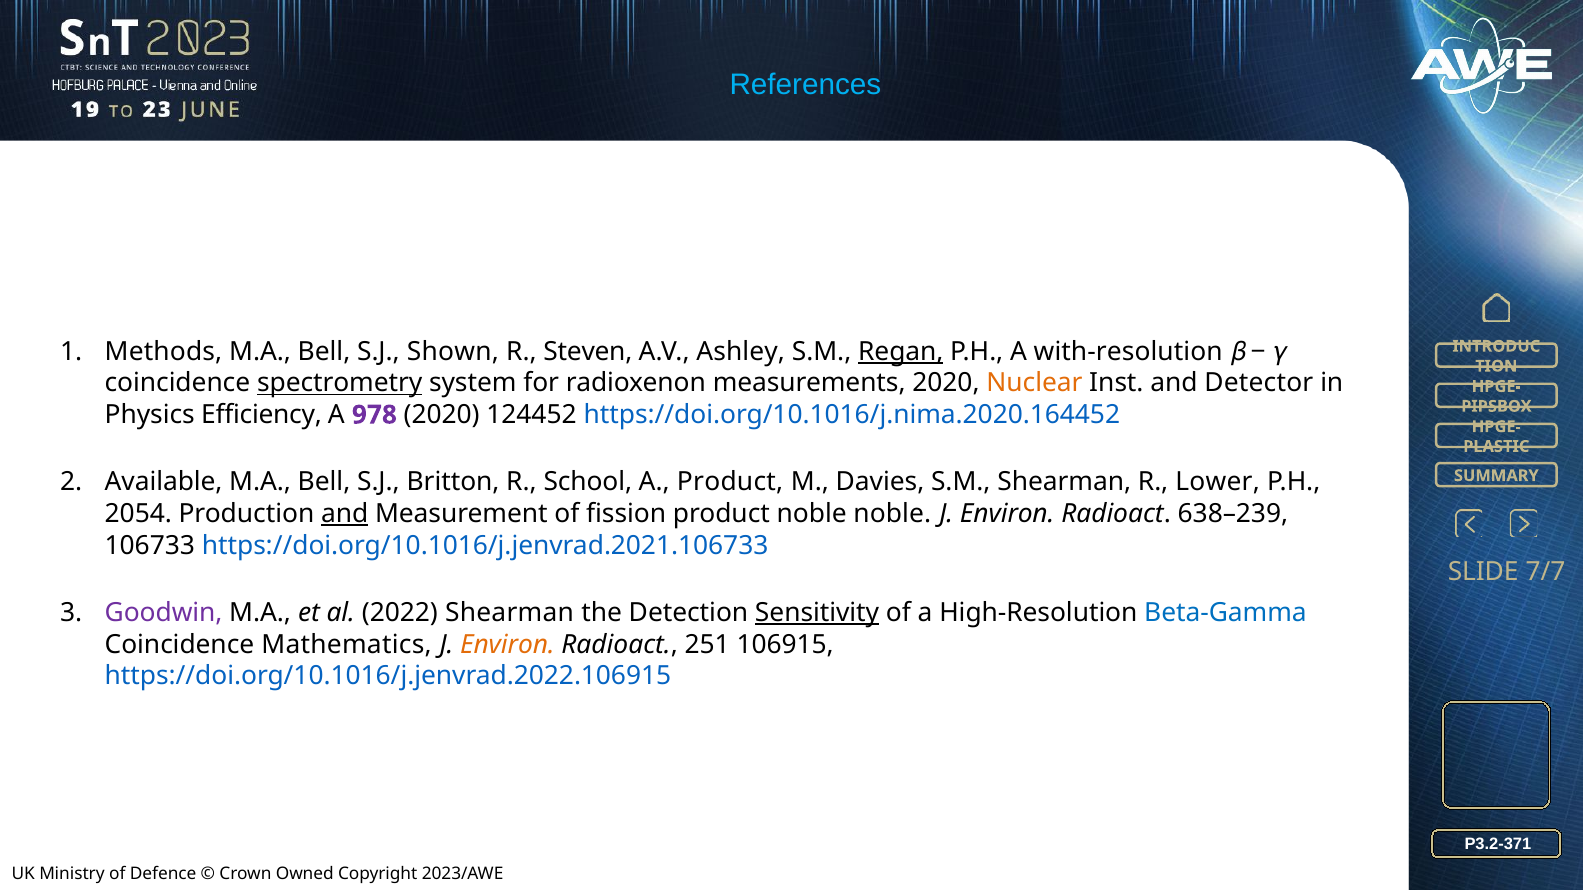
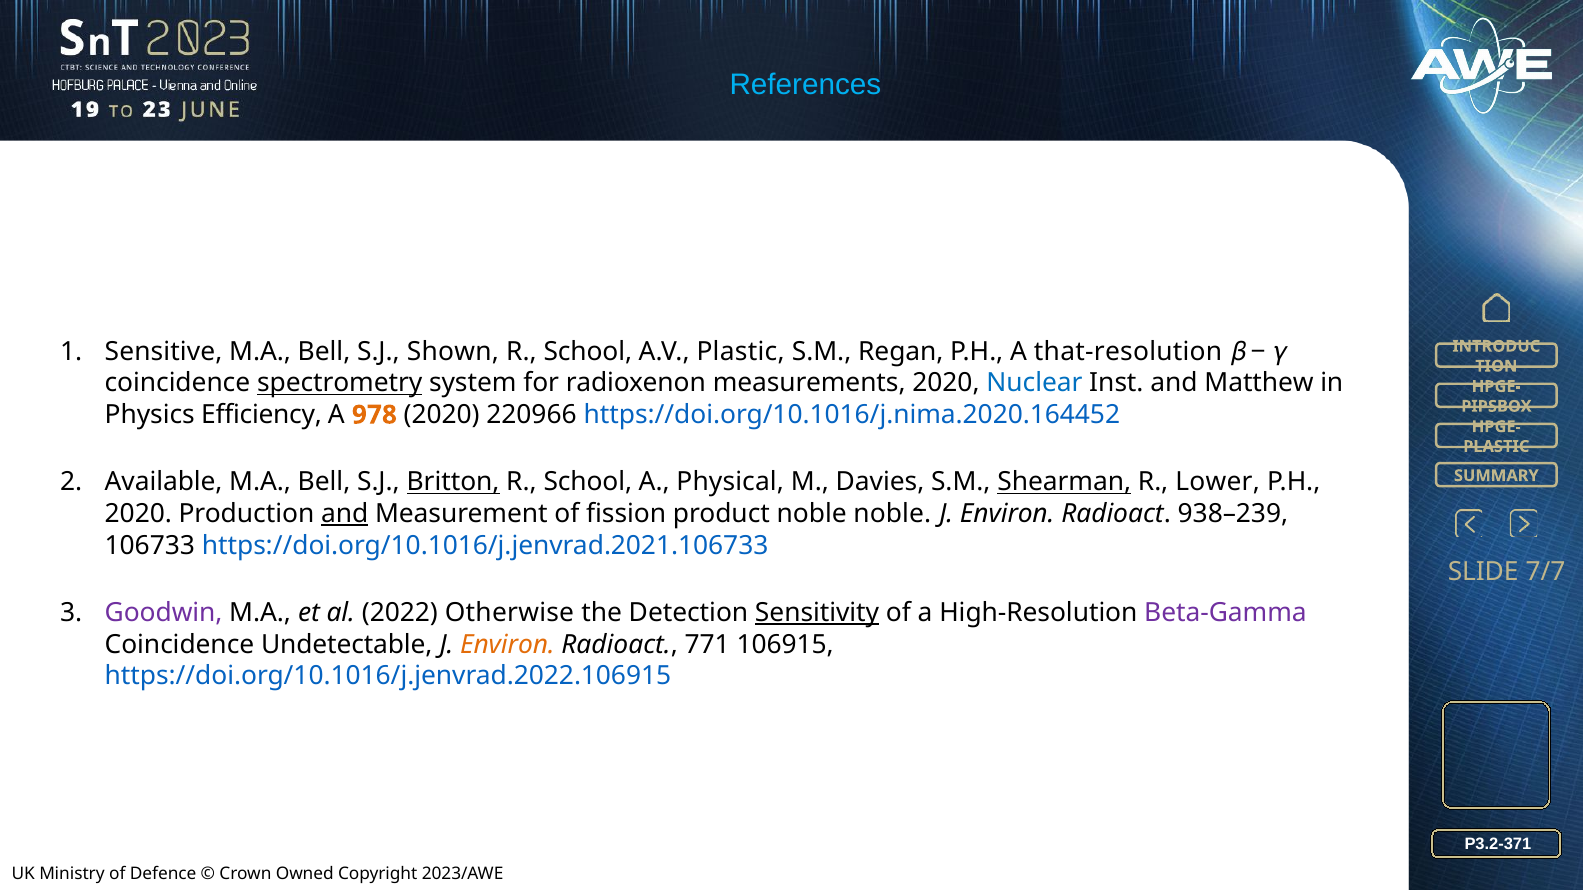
Methods: Methods -> Sensitive
Steven at (588, 352): Steven -> School
A.V Ashley: Ashley -> Plastic
Regan underline: present -> none
with-resolution: with-resolution -> that-resolution
Nuclear colour: orange -> blue
Detector: Detector -> Matthew
978 colour: purple -> orange
124452: 124452 -> 220966
Britton underline: none -> present
A Product: Product -> Physical
Shearman at (1064, 483) underline: none -> present
2054 at (138, 514): 2054 -> 2020
638–239: 638–239 -> 938–239
2022 Shearman: Shearman -> Otherwise
Beta-Gamma colour: blue -> purple
Mathematics: Mathematics -> Undetectable
251: 251 -> 771
